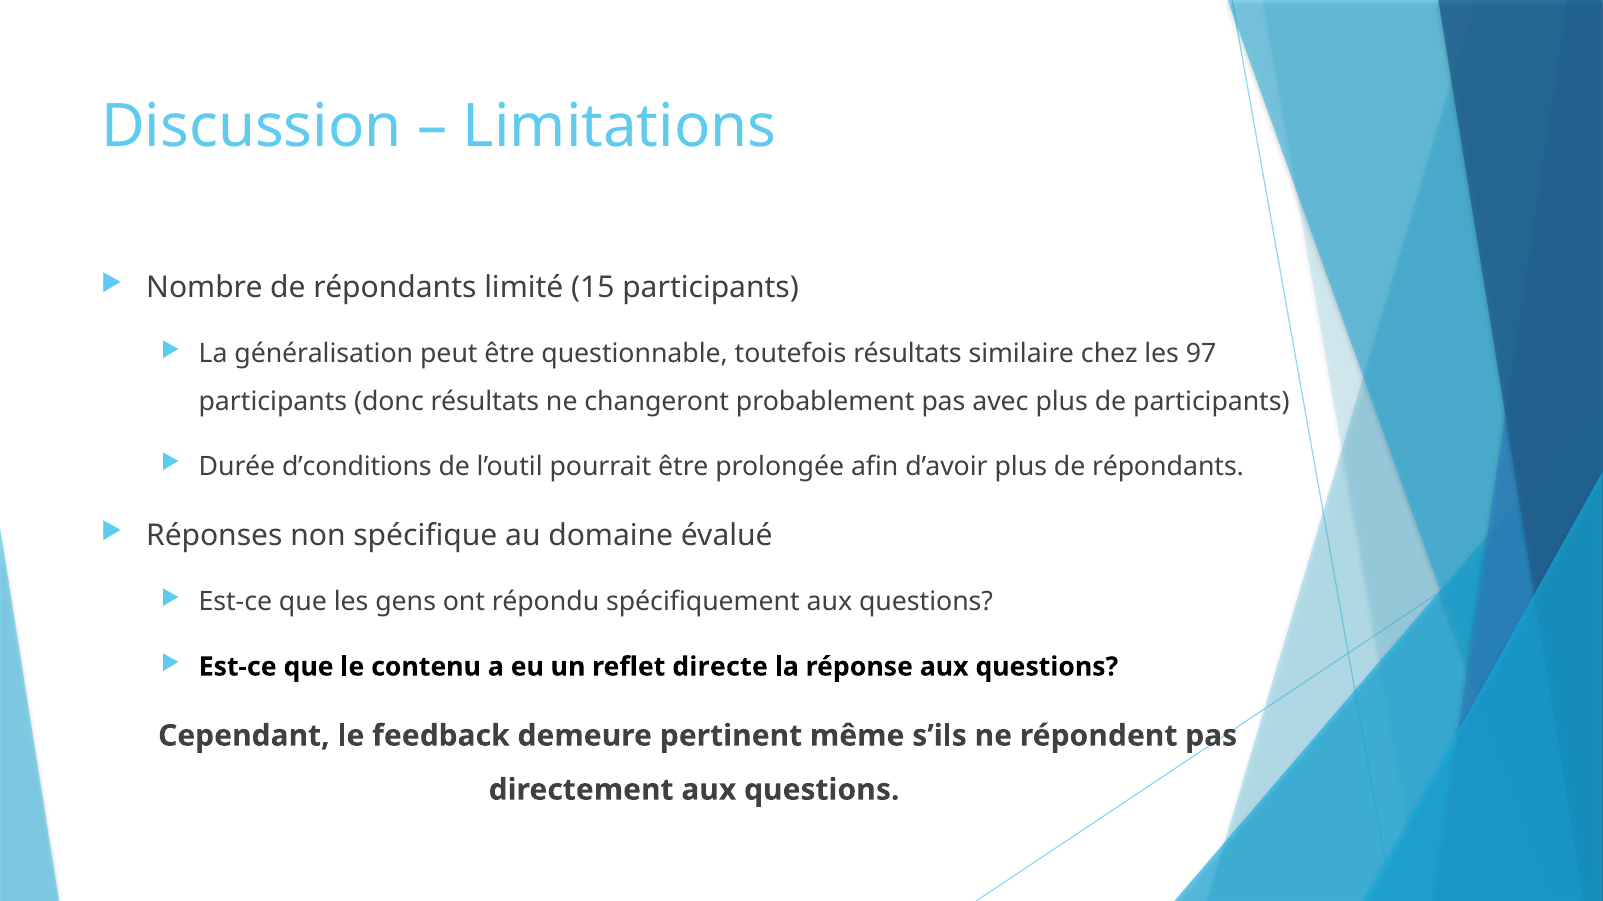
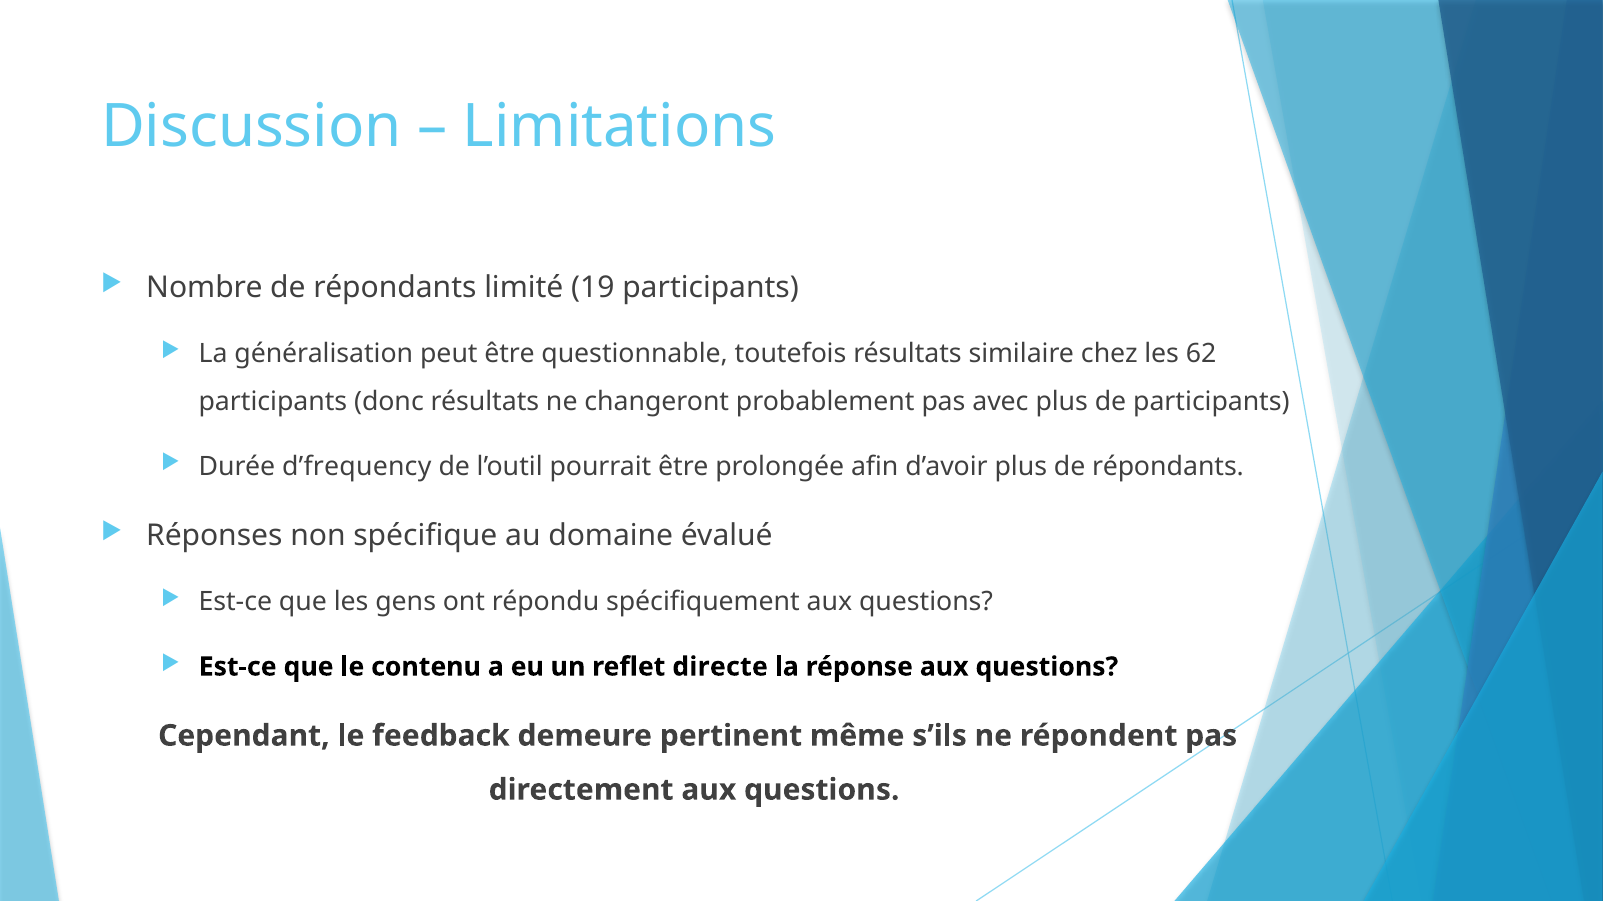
15: 15 -> 19
97: 97 -> 62
d’conditions: d’conditions -> d’frequency
